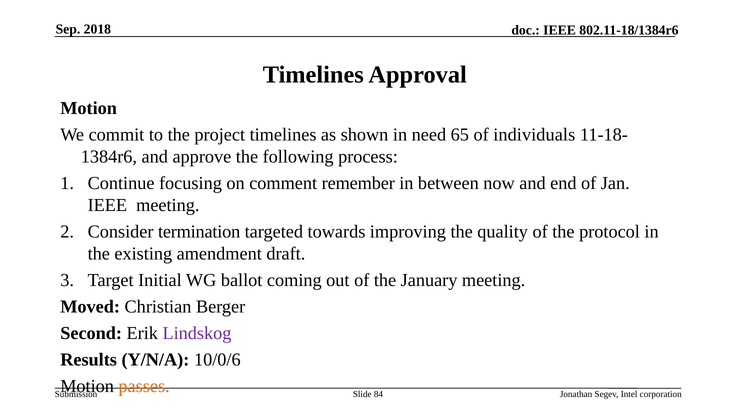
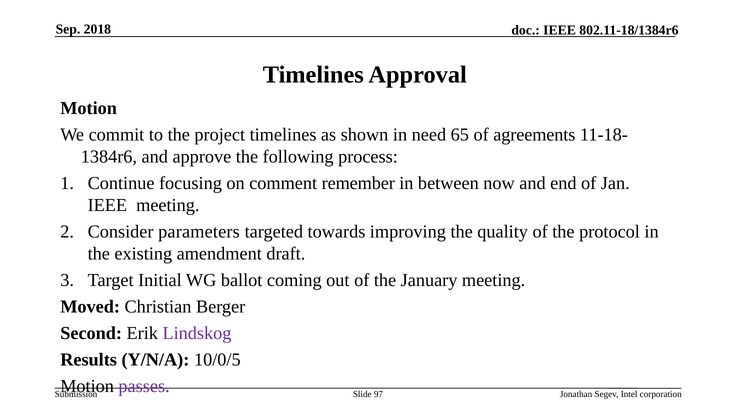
individuals: individuals -> agreements
termination: termination -> parameters
10/0/6: 10/0/6 -> 10/0/5
passes colour: orange -> purple
84: 84 -> 97
